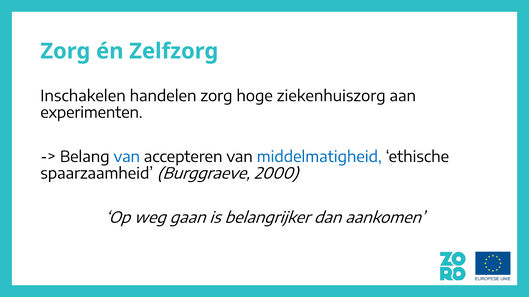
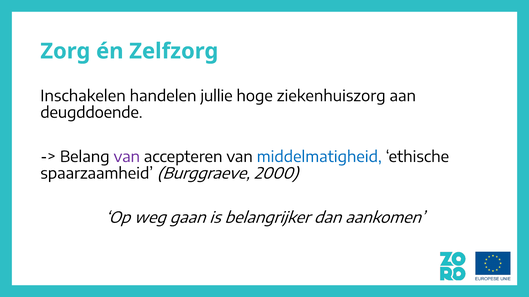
handelen zorg: zorg -> jullie
experimenten: experimenten -> deugddoende
van at (127, 157) colour: blue -> purple
